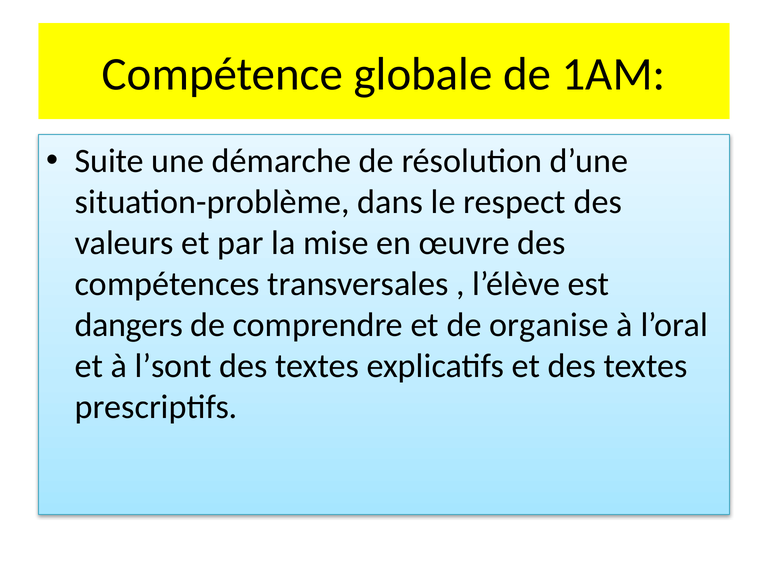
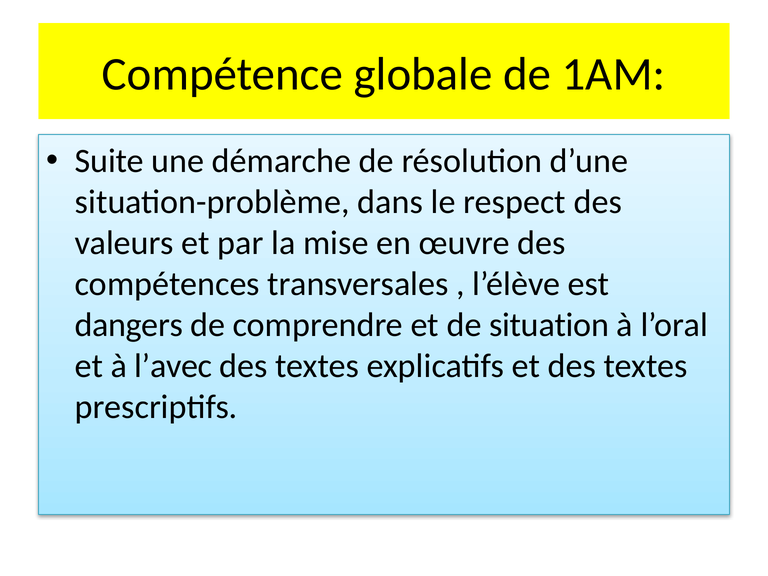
organise: organise -> situation
l’sont: l’sont -> l’avec
